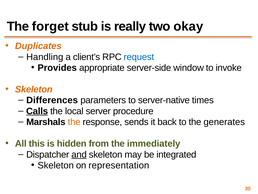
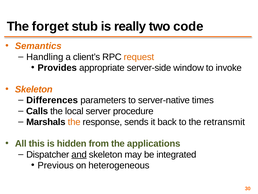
okay: okay -> code
Duplicates: Duplicates -> Semantics
request colour: blue -> orange
Calls underline: present -> none
generates: generates -> retransmit
immediately: immediately -> applications
Skeleton at (56, 165): Skeleton -> Previous
representation: representation -> heterogeneous
